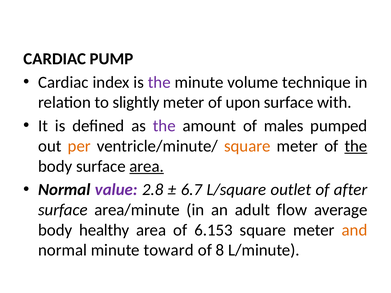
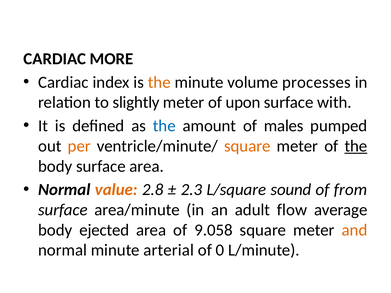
PUMP: PUMP -> MORE
the at (159, 82) colour: purple -> orange
technique: technique -> processes
the at (164, 126) colour: purple -> blue
area at (147, 166) underline: present -> none
value colour: purple -> orange
6.7: 6.7 -> 2.3
outlet: outlet -> sound
after: after -> from
healthy: healthy -> ejected
6.153: 6.153 -> 9.058
toward: toward -> arterial
8: 8 -> 0
